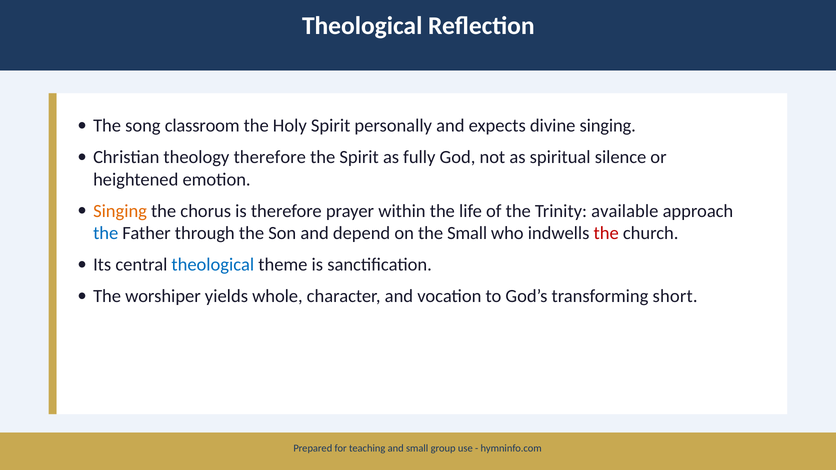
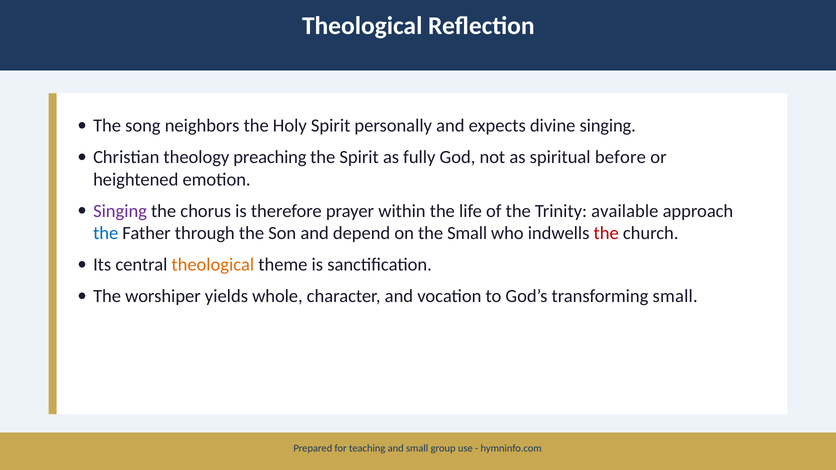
classroom: classroom -> neighbors
theology therefore: therefore -> preaching
silence: silence -> before
Singing at (120, 211) colour: orange -> purple
theological at (213, 265) colour: blue -> orange
transforming short: short -> small
